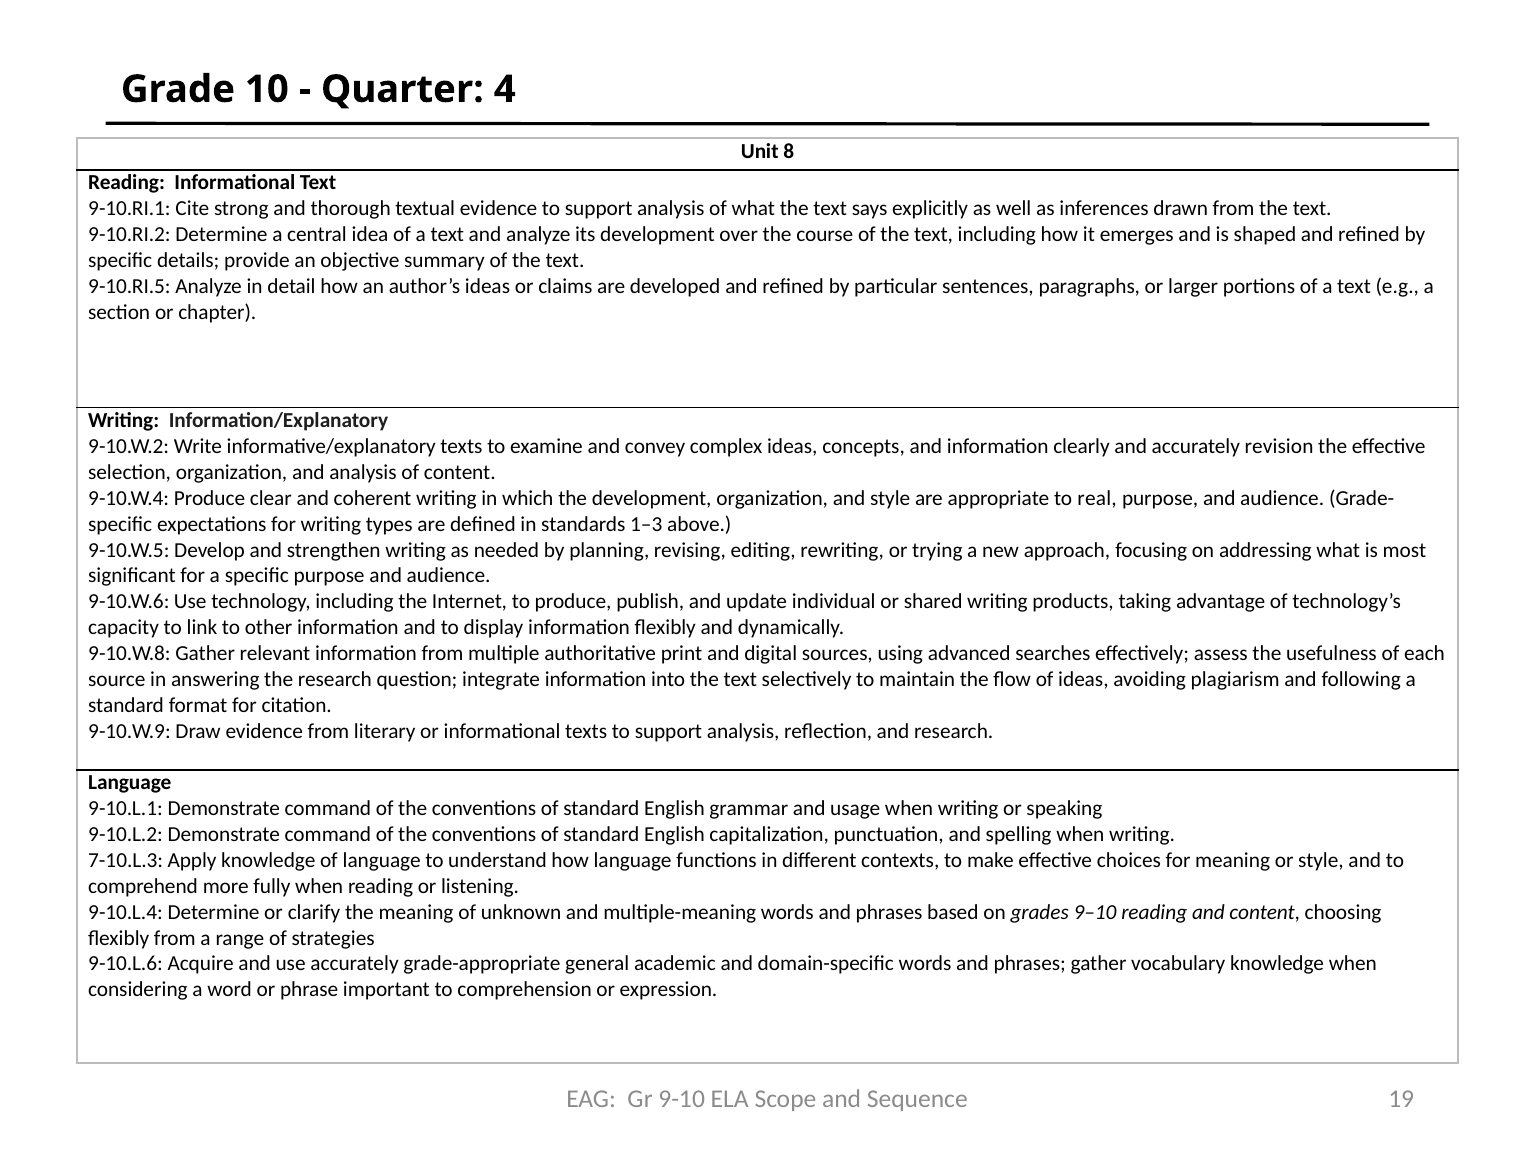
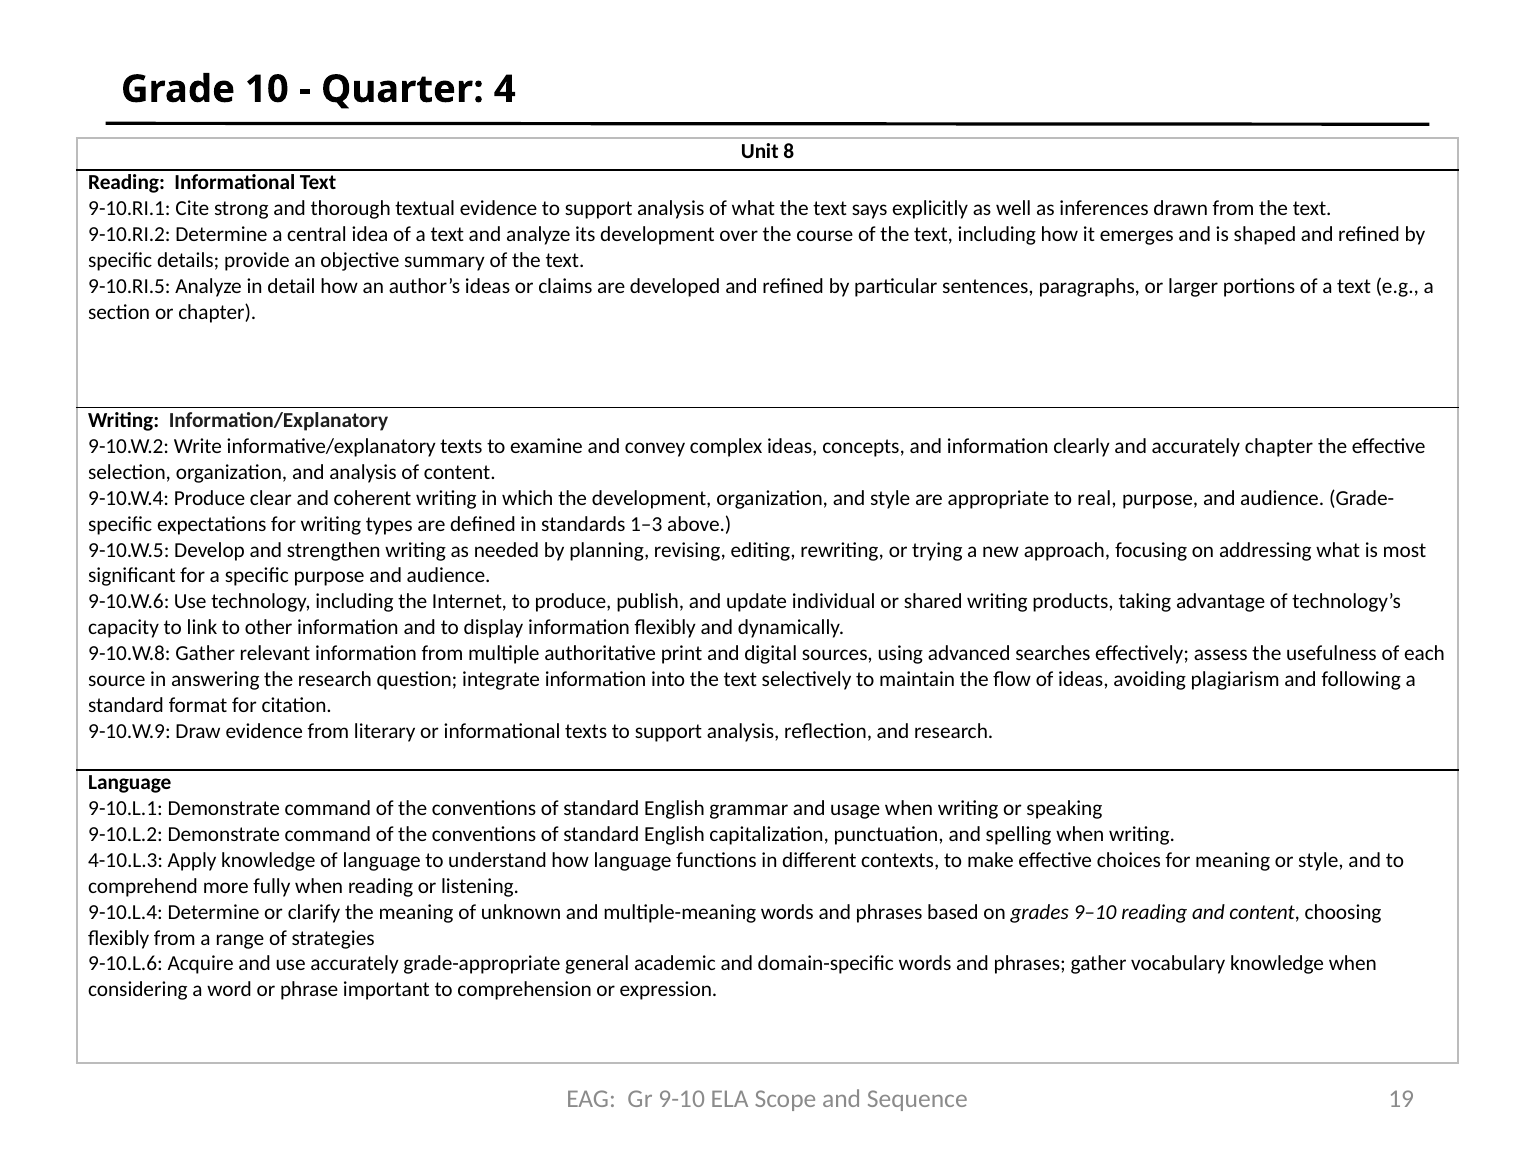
accurately revision: revision -> chapter
7-10.L.3: 7-10.L.3 -> 4-10.L.3
